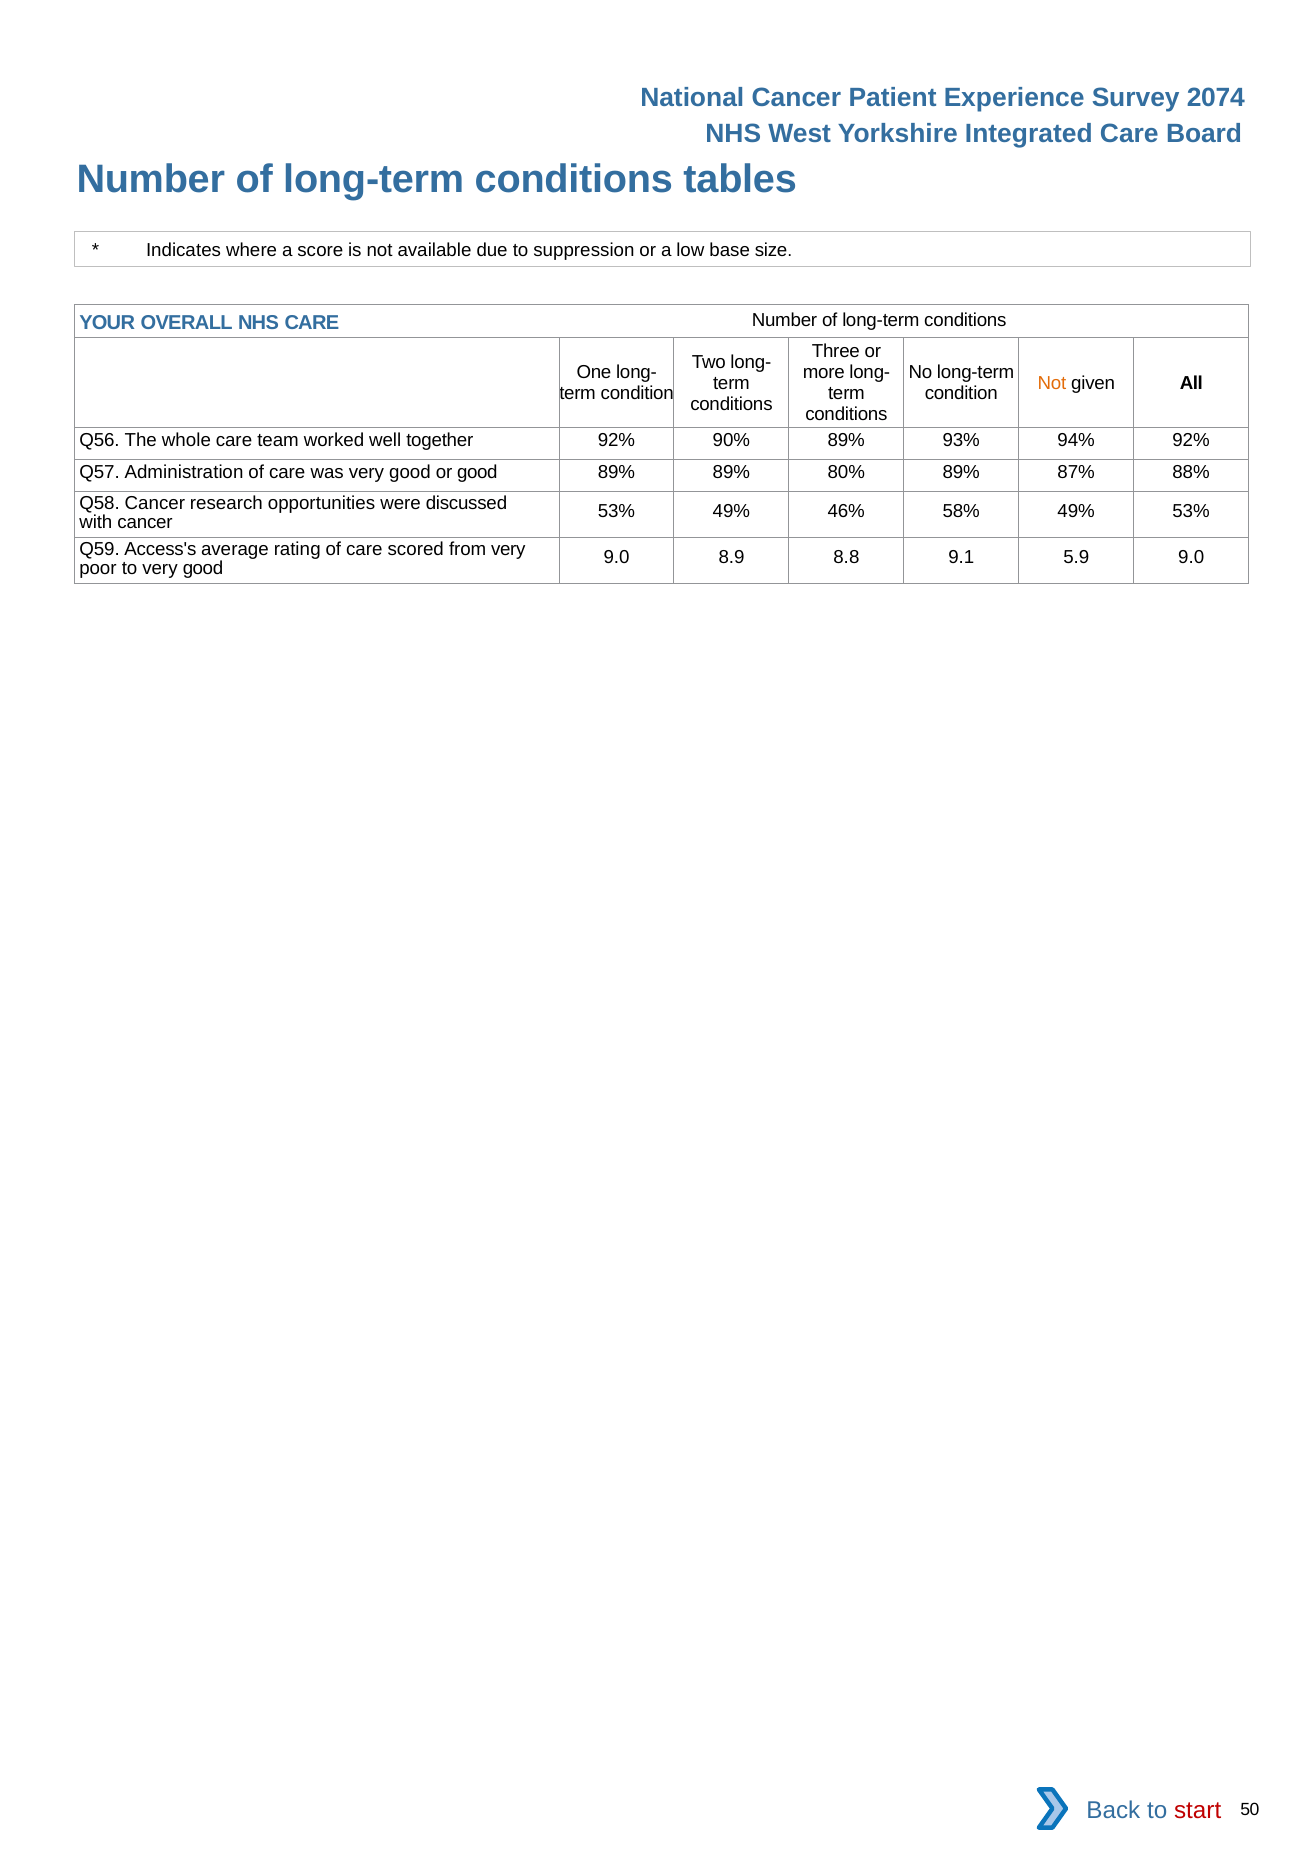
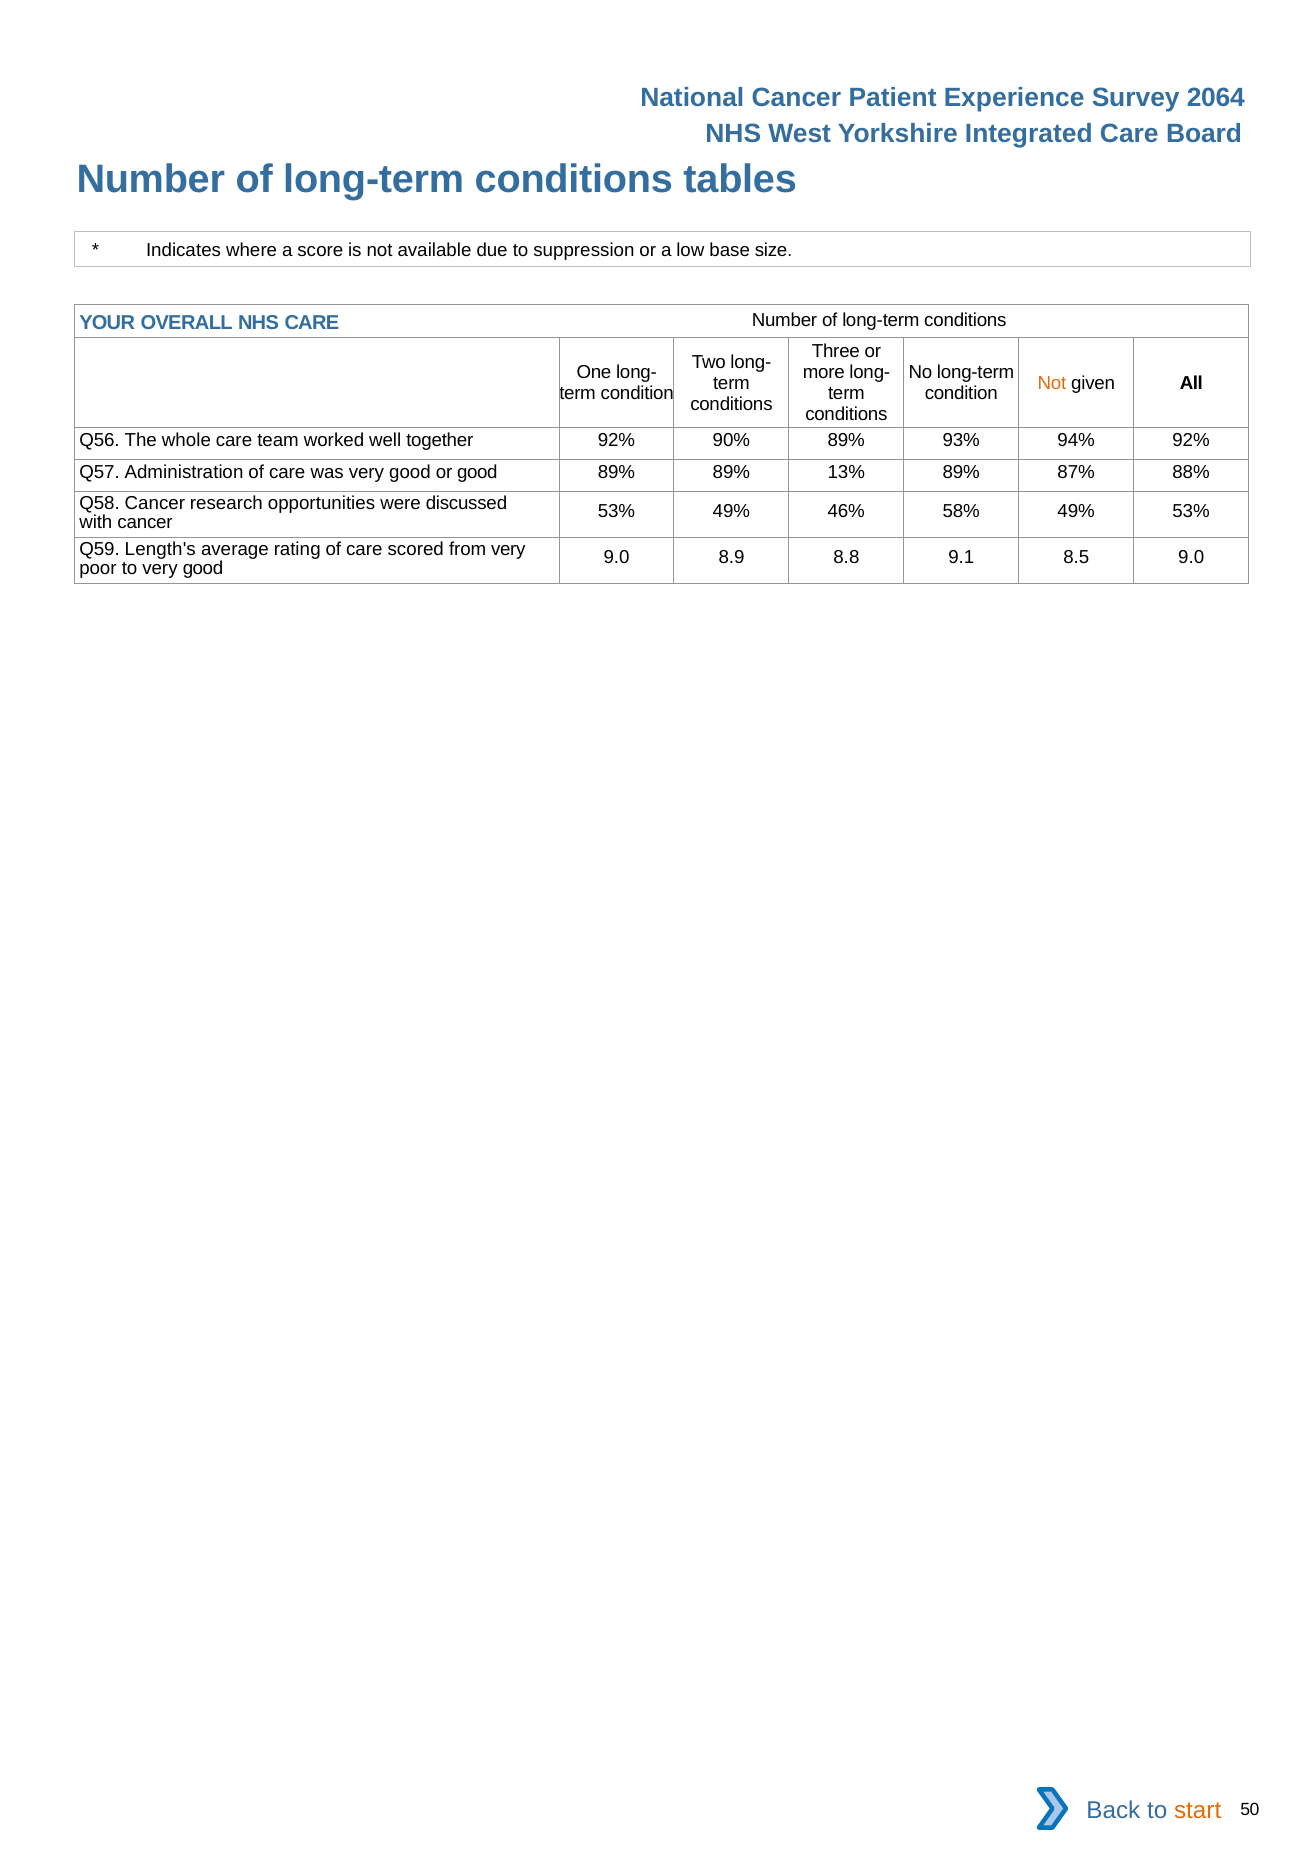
2074: 2074 -> 2064
80%: 80% -> 13%
Access's: Access's -> Length's
5.9: 5.9 -> 8.5
start colour: red -> orange
